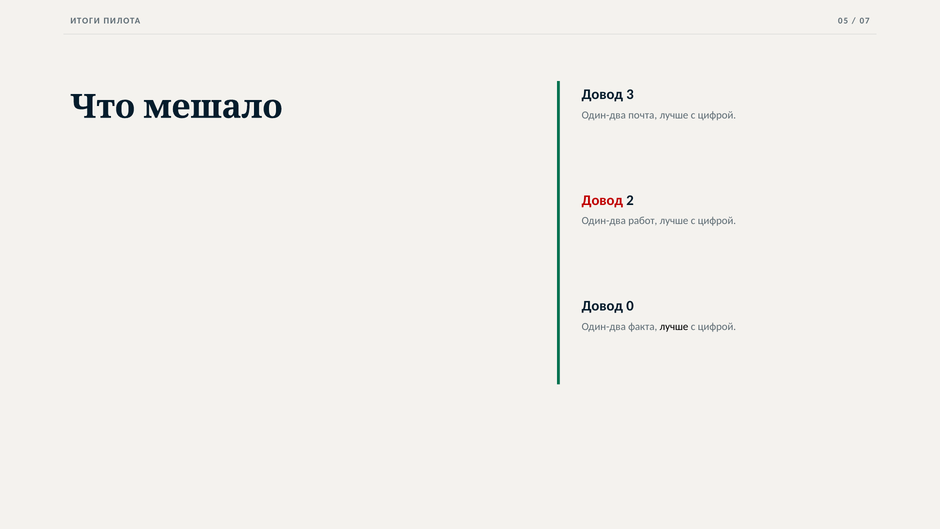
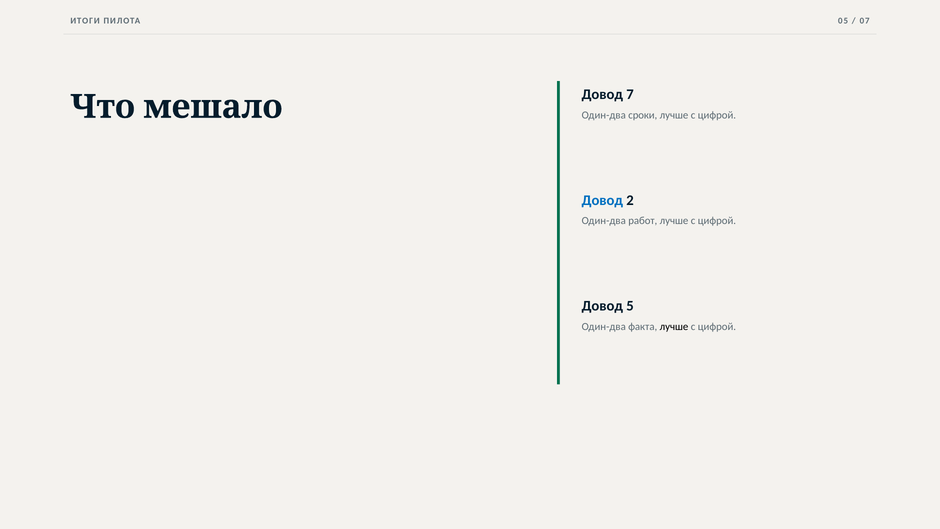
3: 3 -> 7
почта: почта -> сроки
Довод at (602, 200) colour: red -> blue
0: 0 -> 5
